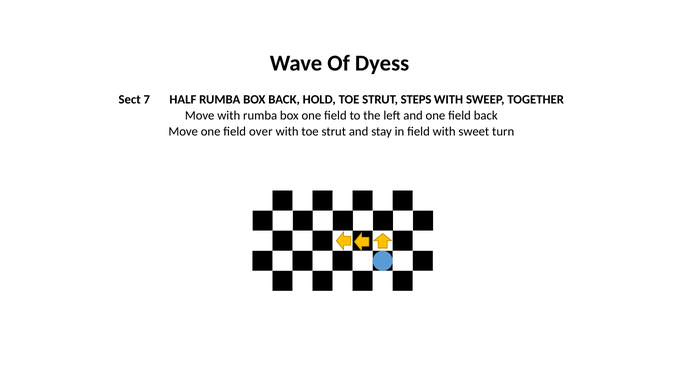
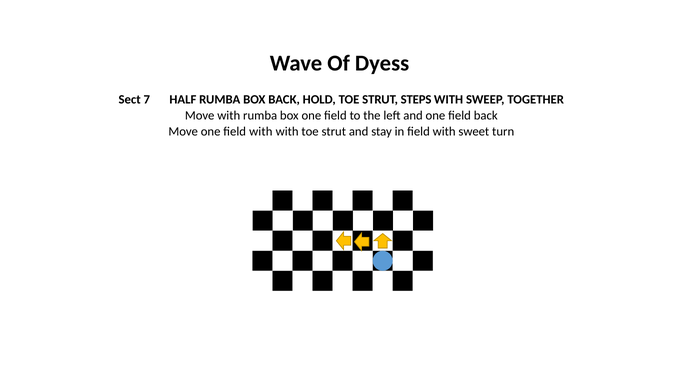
one field over: over -> with
